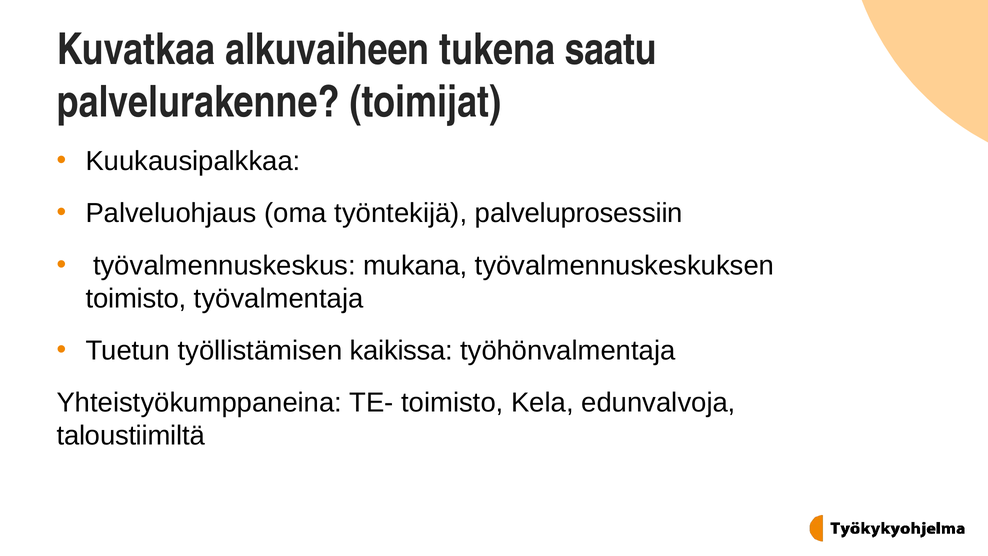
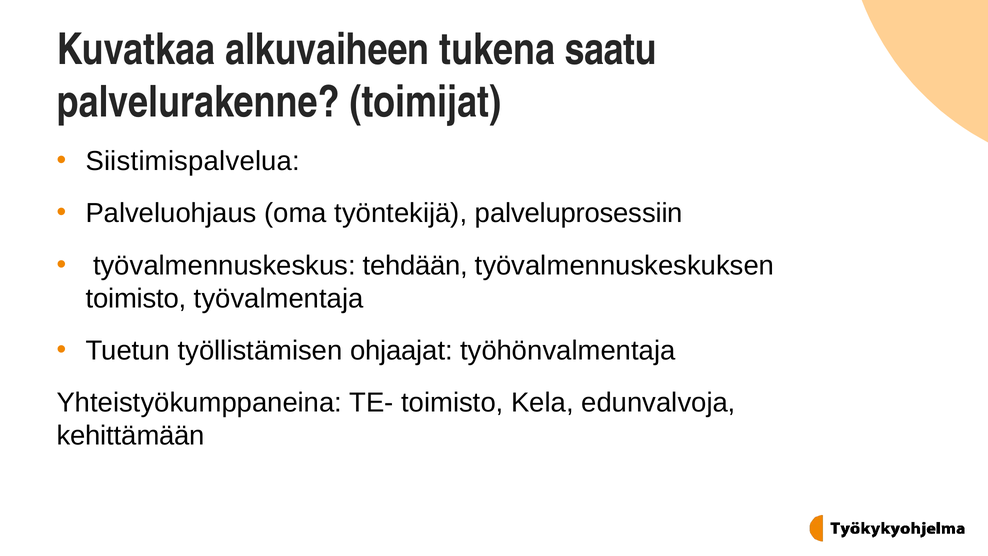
Kuukausipalkkaa: Kuukausipalkkaa -> Siistimispalvelua
mukana: mukana -> tehdään
kaikissa: kaikissa -> ohjaajat
taloustiimiltä: taloustiimiltä -> kehittämään
